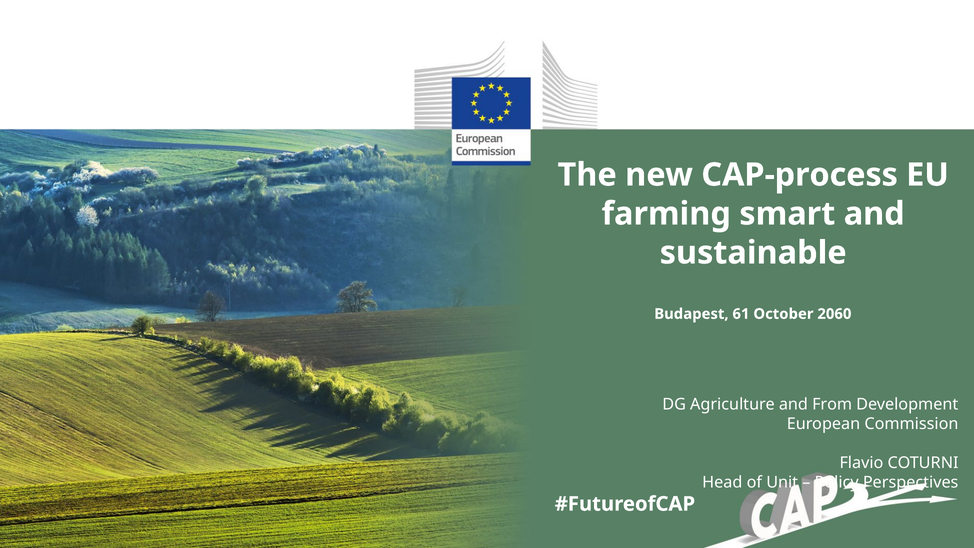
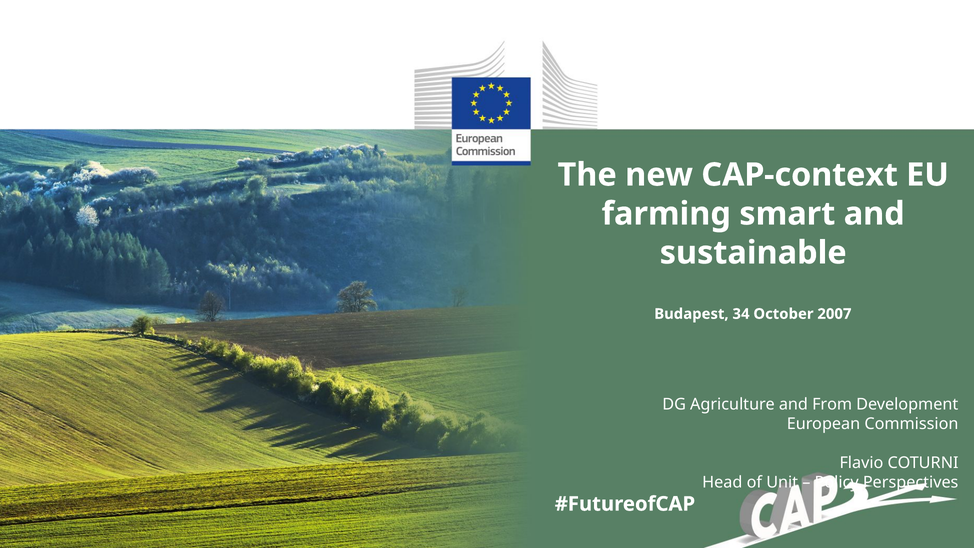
CAP-process: CAP-process -> CAP-context
61: 61 -> 34
2060: 2060 -> 2007
